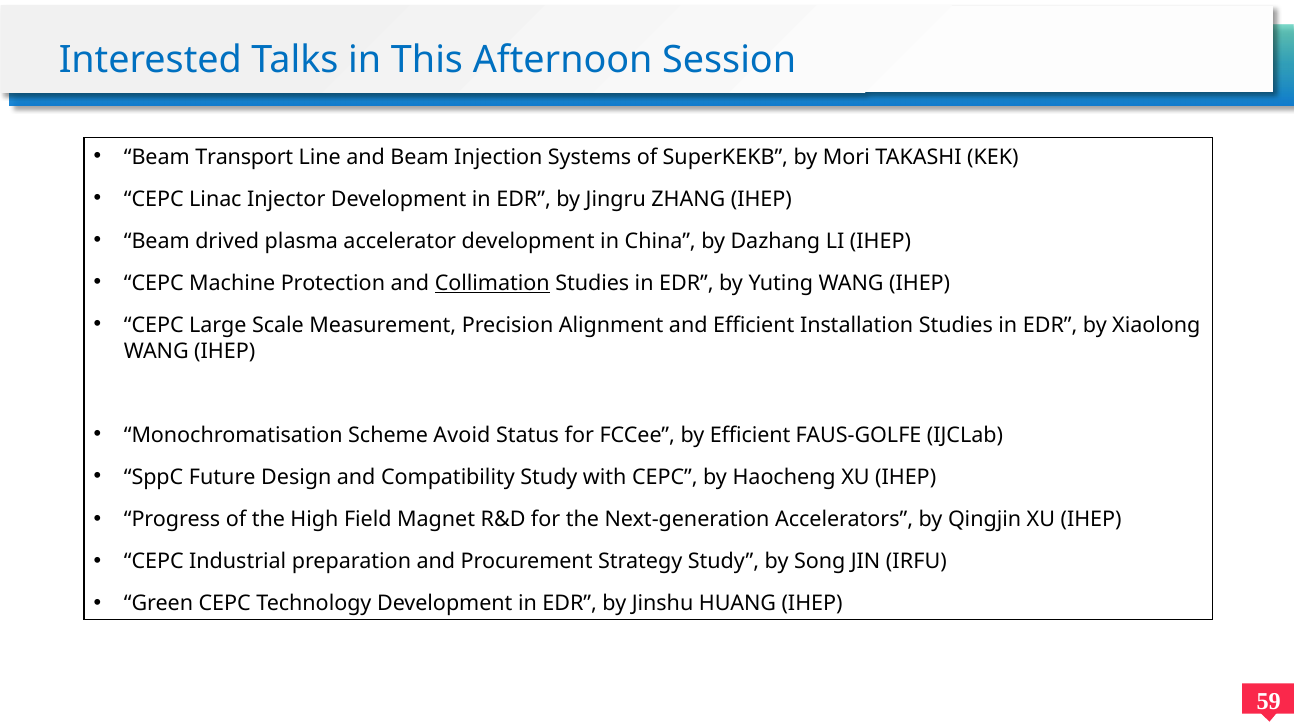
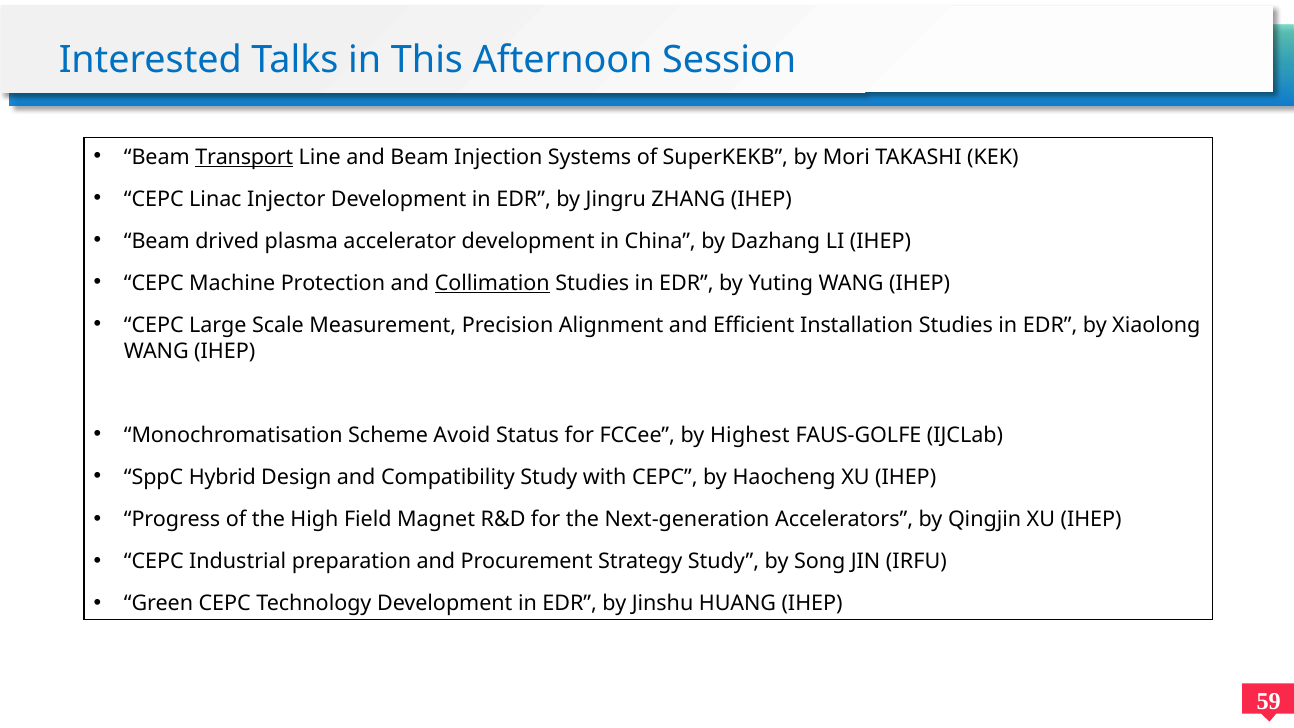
Transport underline: none -> present
by Efficient: Efficient -> Highest
Future: Future -> Hybrid
